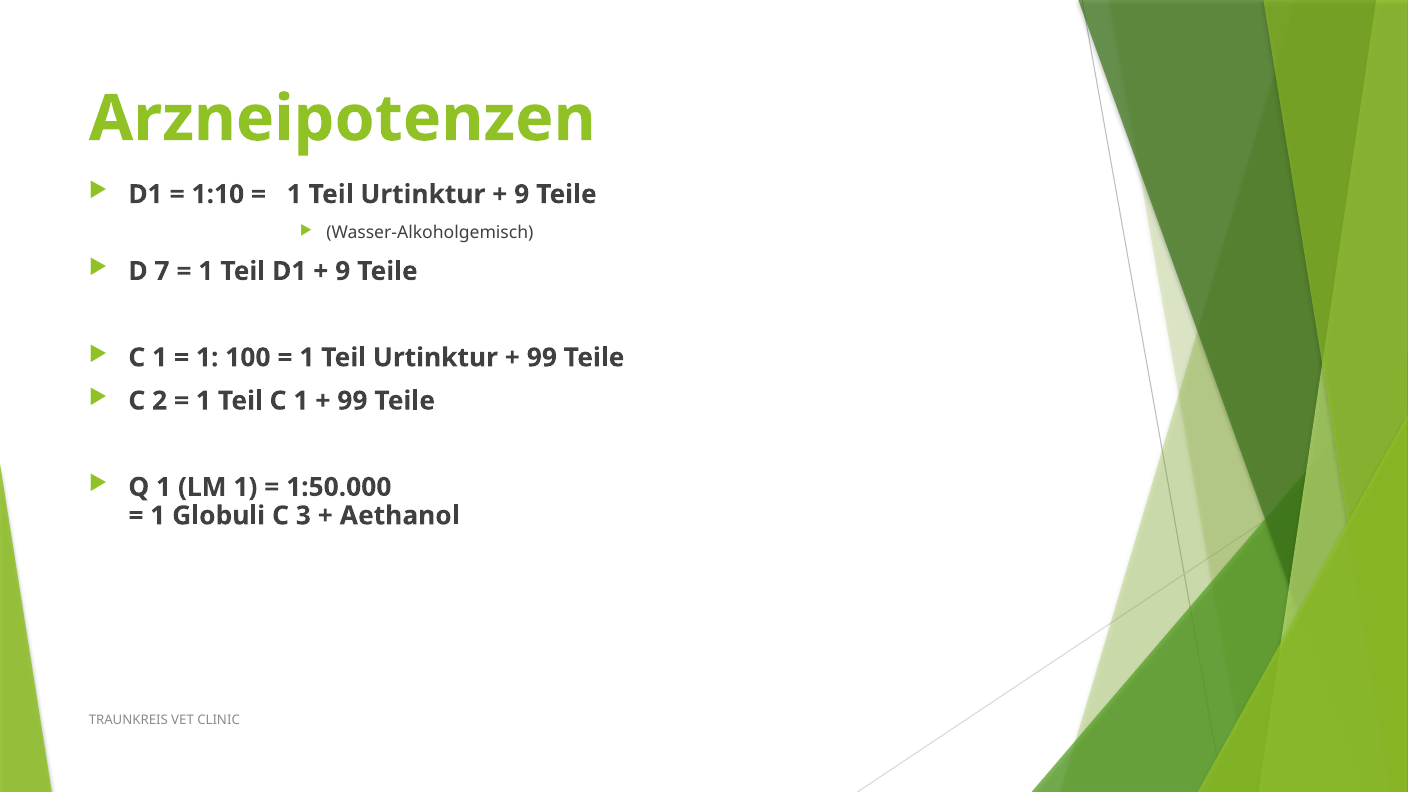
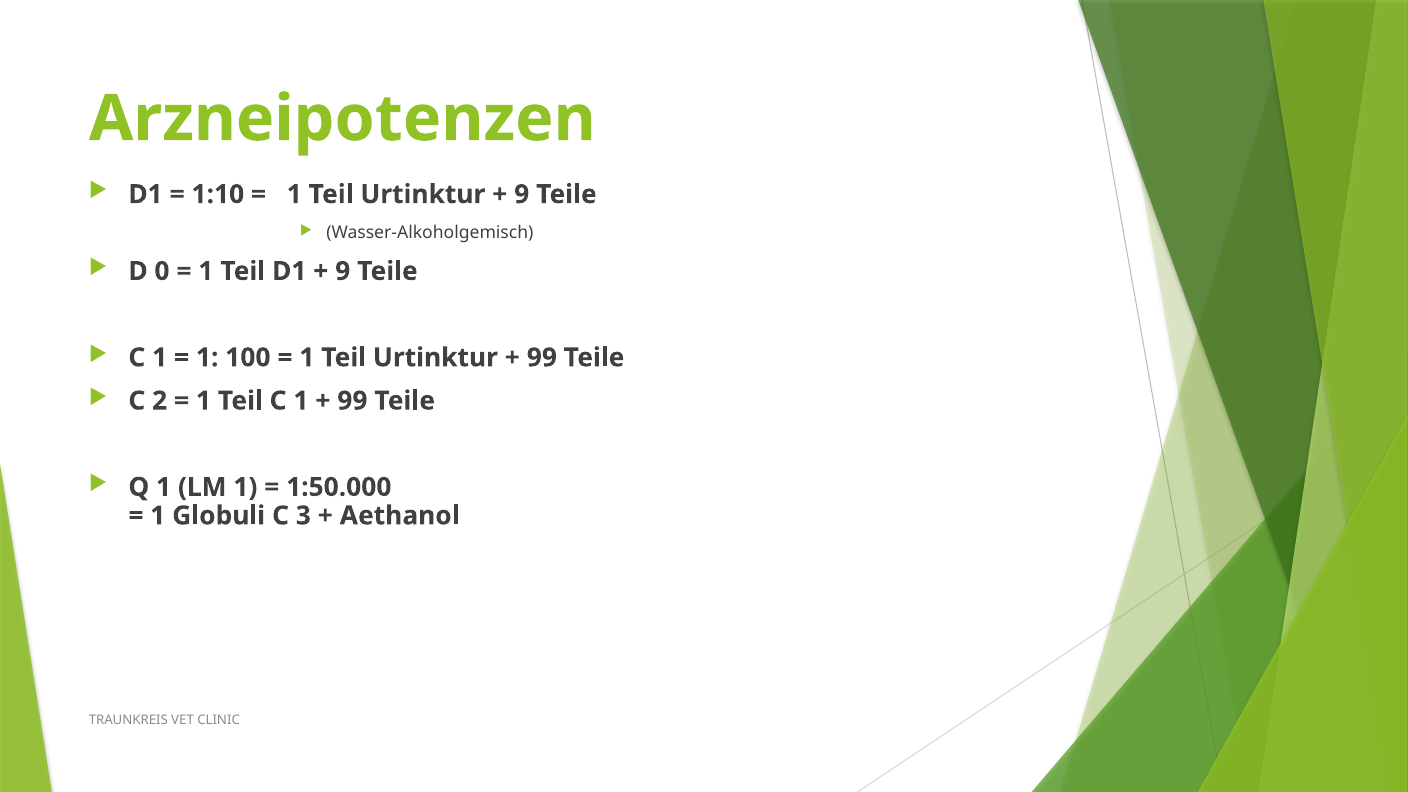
7: 7 -> 0
